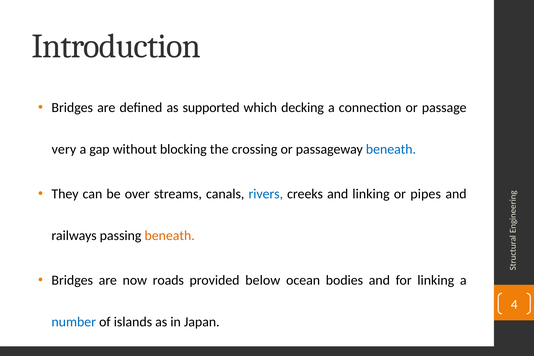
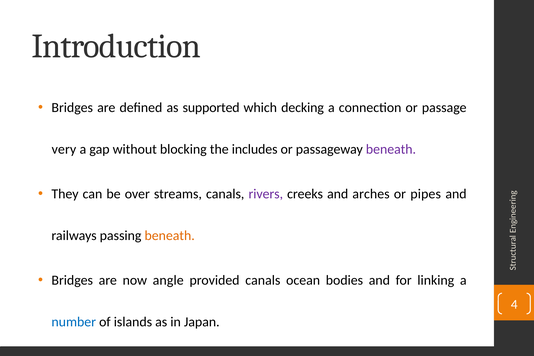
crossing: crossing -> includes
beneath at (391, 149) colour: blue -> purple
rivers colour: blue -> purple
and linking: linking -> arches
roads: roads -> angle
provided below: below -> canals
